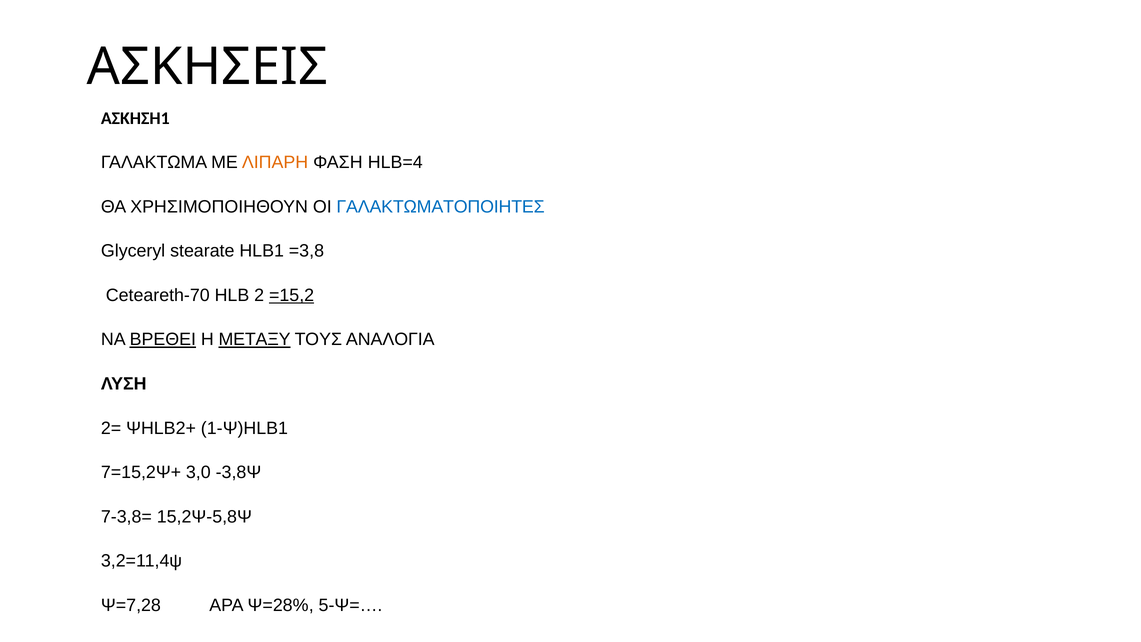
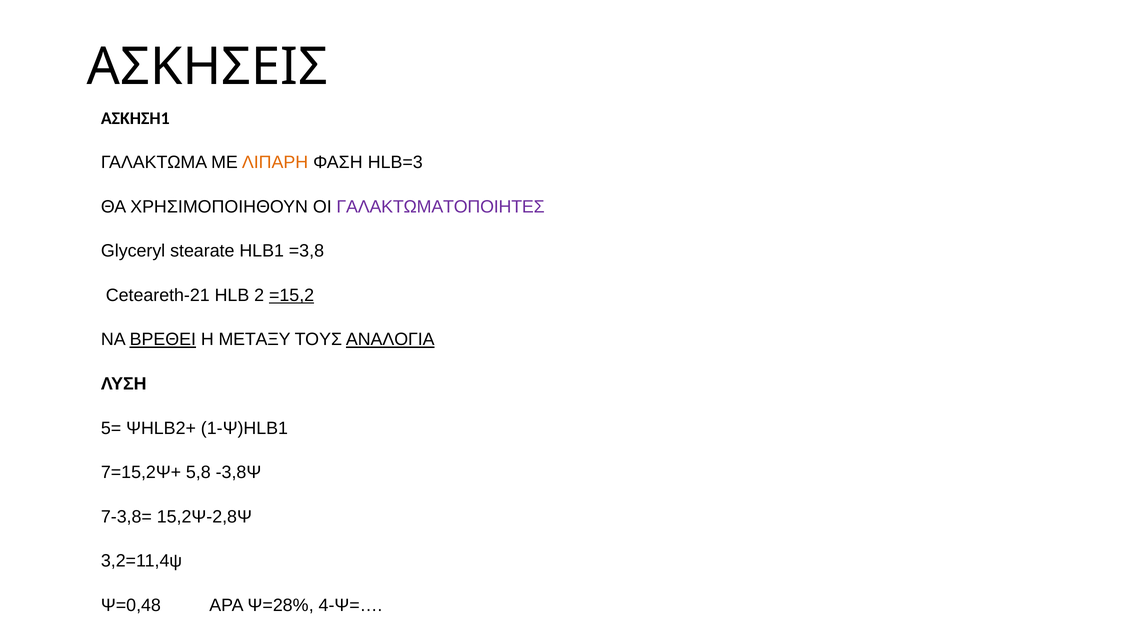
HLB=4: HLB=4 -> HLB=3
ΓΑΛΑΚΤΩΜΑΤΟΠΟΙΗΤΕΣ colour: blue -> purple
Ceteareth-70: Ceteareth-70 -> Ceteareth-21
ΜΕΤΑΞΥ underline: present -> none
ΑΝΑΛΟΓΙΑ underline: none -> present
2=: 2= -> 5=
3,0: 3,0 -> 5,8
15,2Ψ-5,8Ψ: 15,2Ψ-5,8Ψ -> 15,2Ψ-2,8Ψ
Ψ=7,28: Ψ=7,28 -> Ψ=0,48
5-Ψ=…: 5-Ψ=… -> 4-Ψ=…
